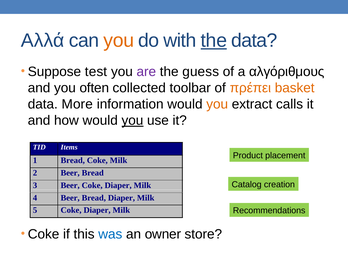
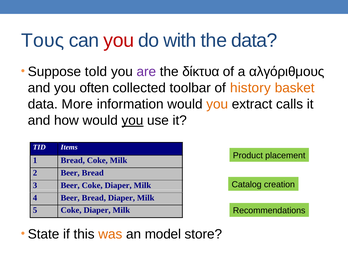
Αλλά: Αλλά -> Τους
you at (119, 41) colour: orange -> red
the at (214, 41) underline: present -> none
test: test -> told
guess: guess -> δίκτυα
πρέπει: πρέπει -> history
Coke at (44, 234): Coke -> State
was colour: blue -> orange
owner: owner -> model
